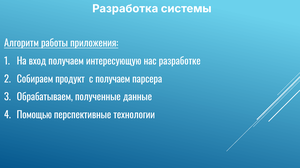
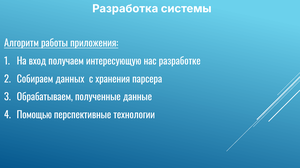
продукт: продукт -> данных
с получаем: получаем -> хранения
